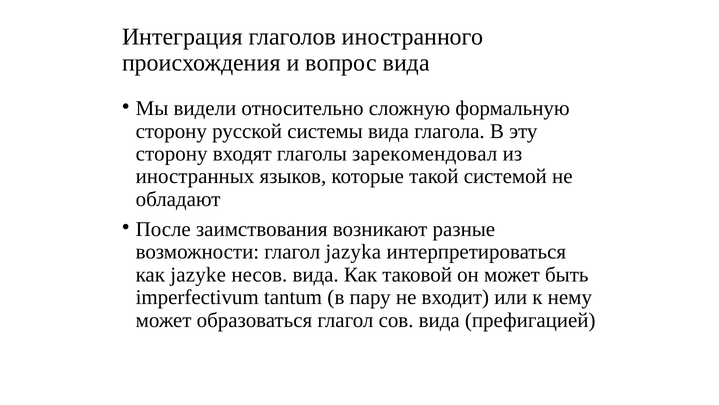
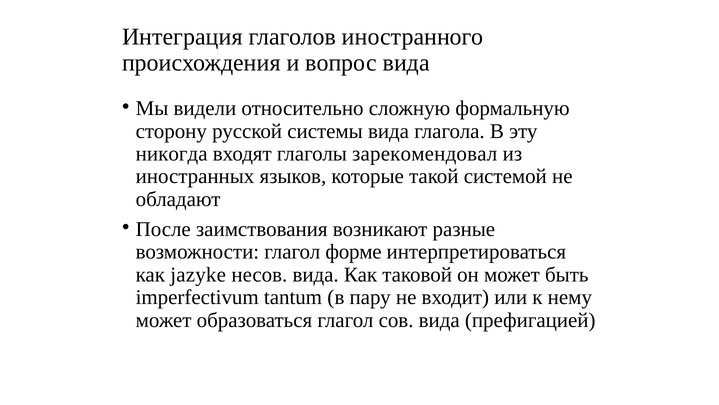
сторону at (172, 154): сторону -> никогда
jazyka: jazyka -> форме
